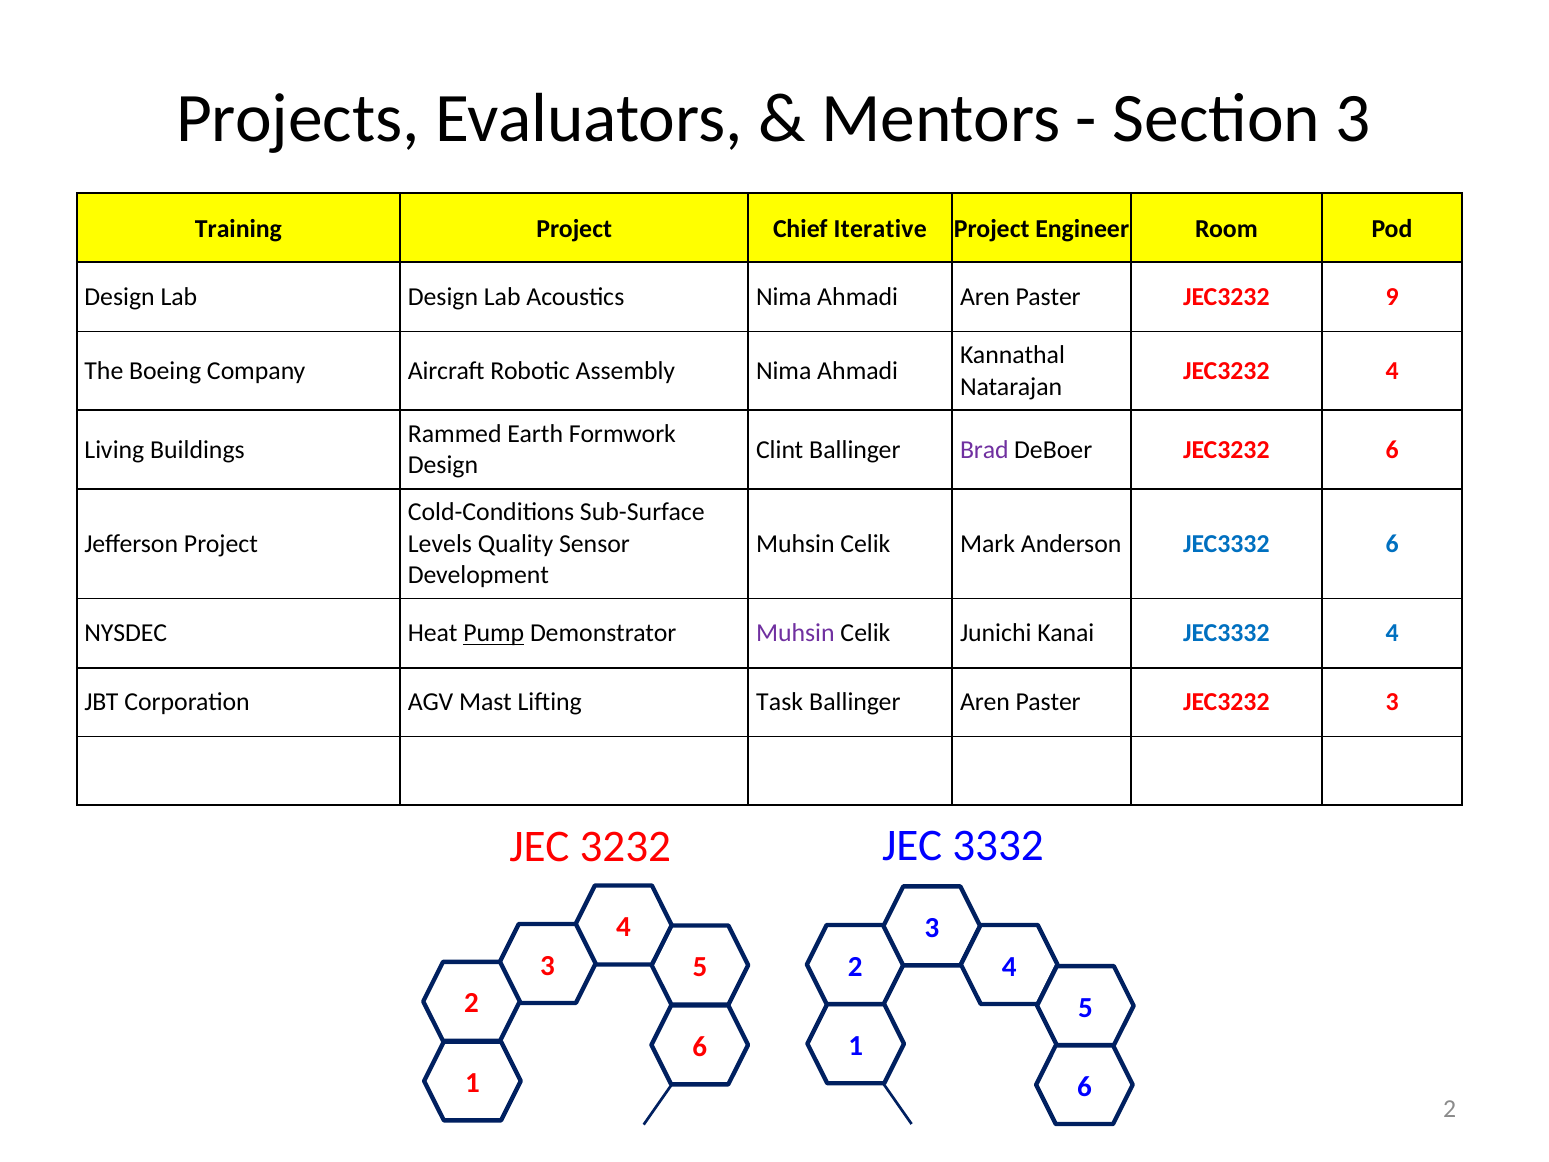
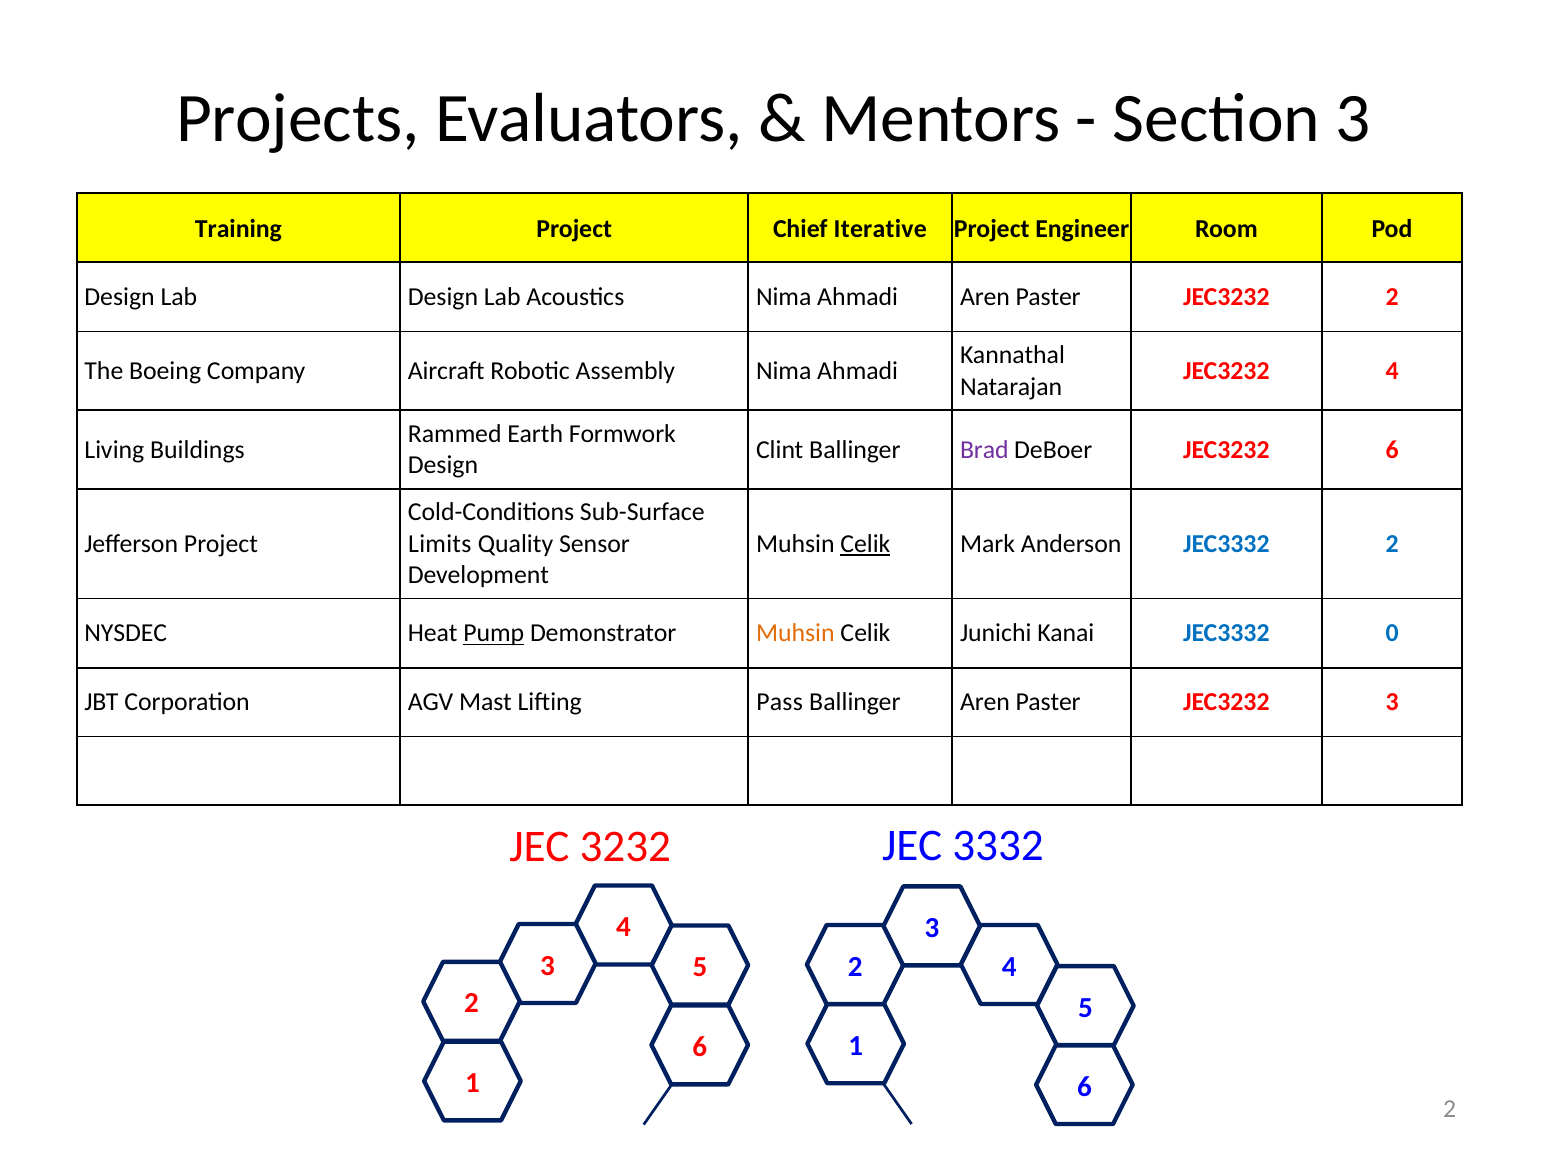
JEC3232 9: 9 -> 2
Levels: Levels -> Limits
Celik at (865, 544) underline: none -> present
JEC3332 6: 6 -> 2
Muhsin at (795, 633) colour: purple -> orange
JEC3332 4: 4 -> 0
Task: Task -> Pass
